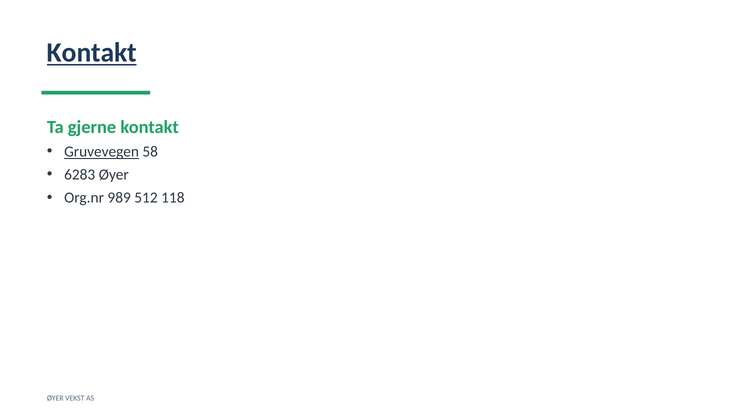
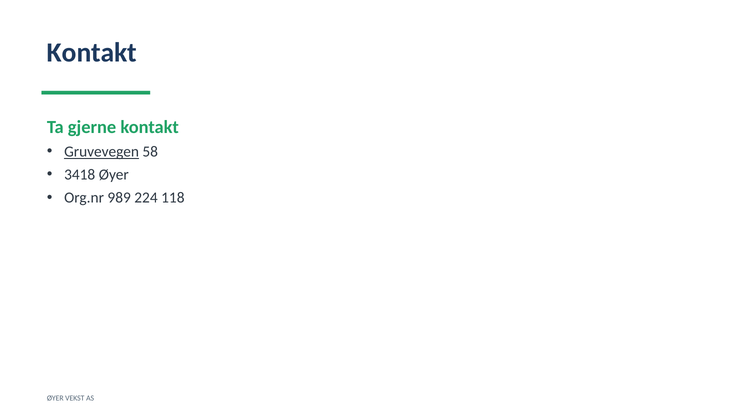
Kontakt at (92, 53) underline: present -> none
6283: 6283 -> 3418
512: 512 -> 224
